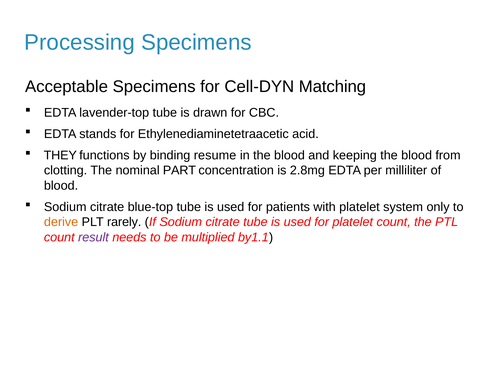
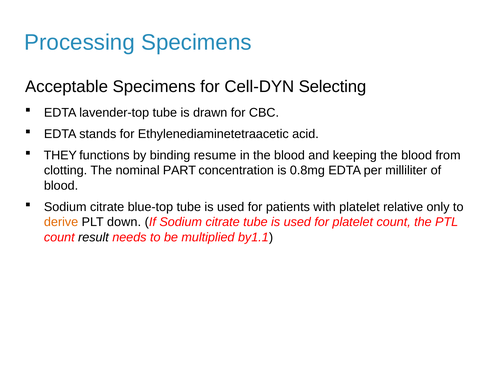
Matching: Matching -> Selecting
2.8mg: 2.8mg -> 0.8mg
system: system -> relative
rarely: rarely -> down
result colour: purple -> black
